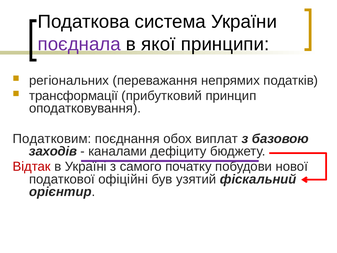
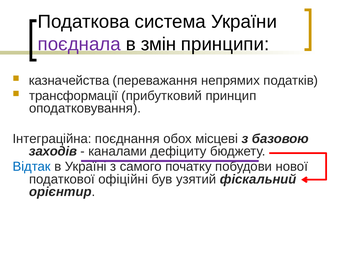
якої: якої -> змін
регіональних: регіональних -> казначейства
Податковим: Податковим -> Інтеграційна
виплат: виплат -> місцеві
Відтак colour: red -> blue
